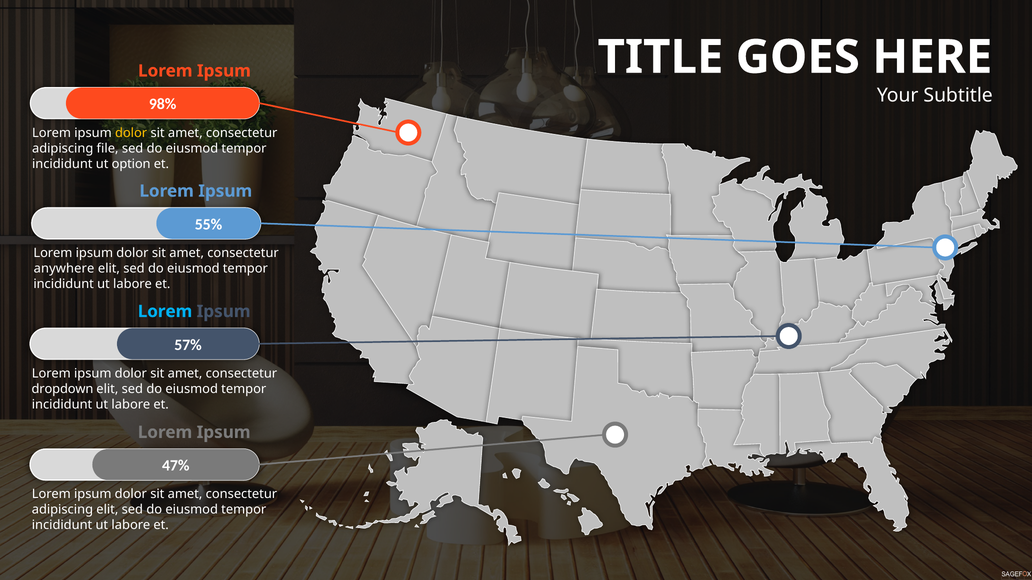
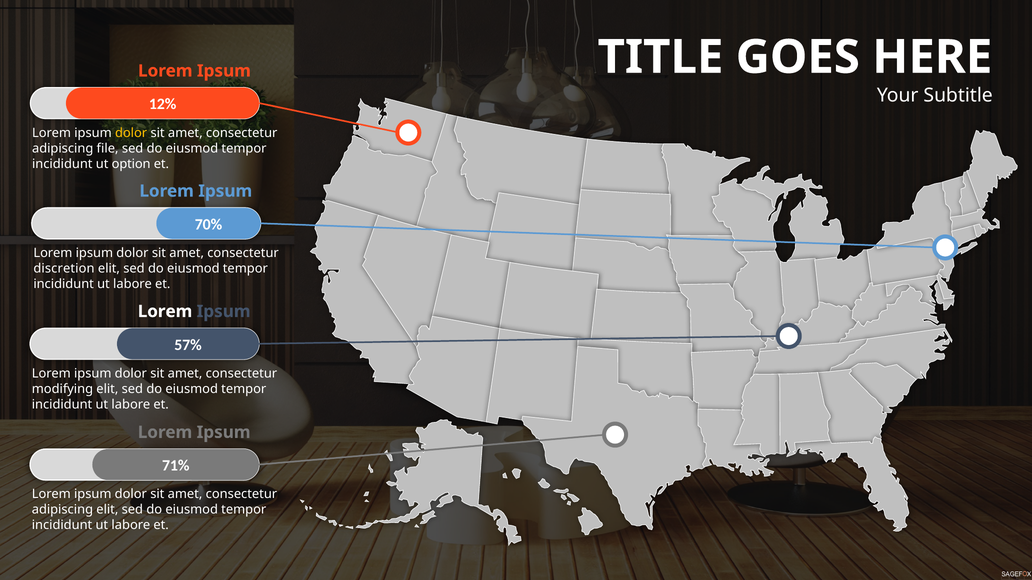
98%: 98% -> 12%
55%: 55% -> 70%
anywhere: anywhere -> discretion
Lorem at (165, 312) colour: light blue -> white
dropdown: dropdown -> modifying
47%: 47% -> 71%
